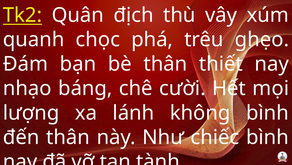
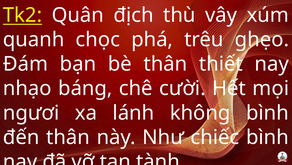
lượng: lượng -> ngươi
